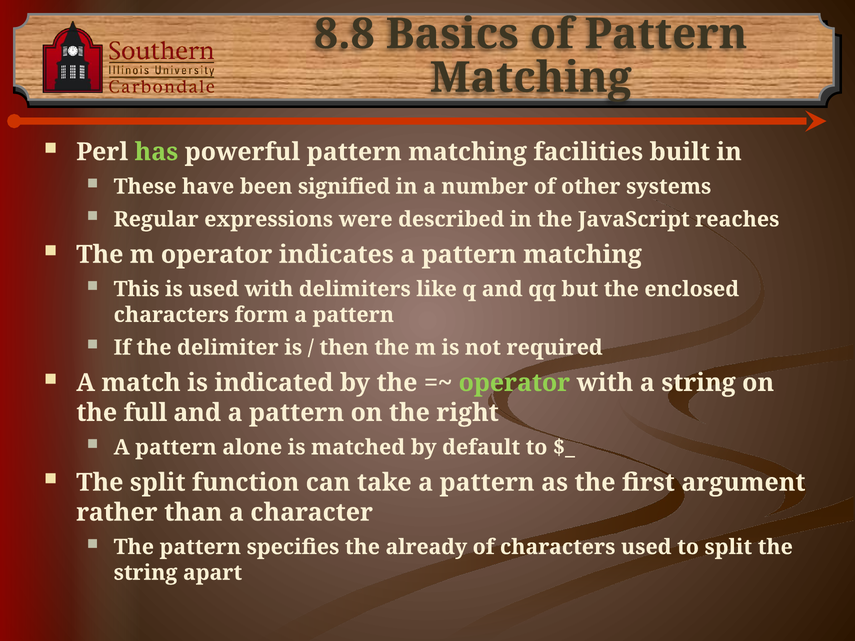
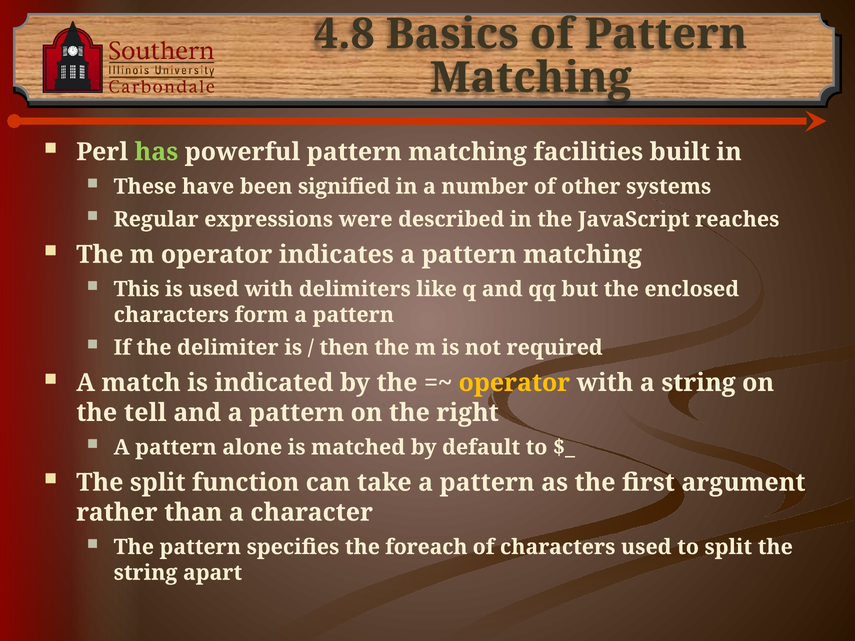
8.8: 8.8 -> 4.8
operator at (514, 383) colour: light green -> yellow
full: full -> tell
already: already -> foreach
